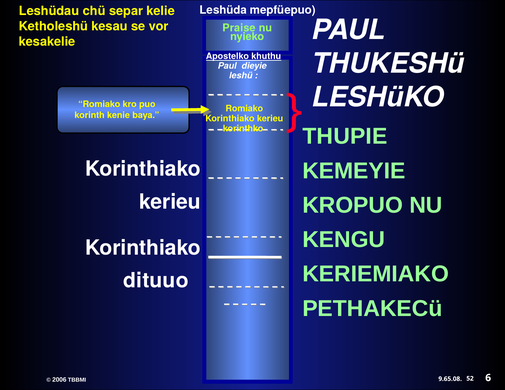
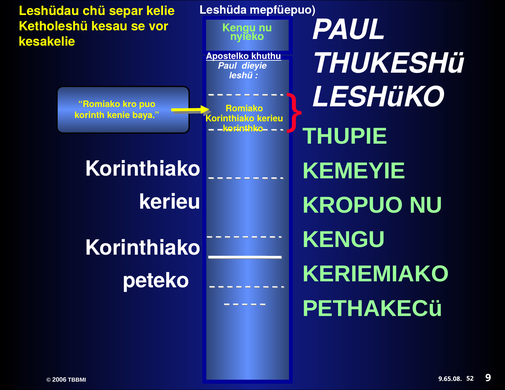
Praise at (239, 28): Praise -> Kengu
dituuo: dituuo -> peteko
6: 6 -> 9
